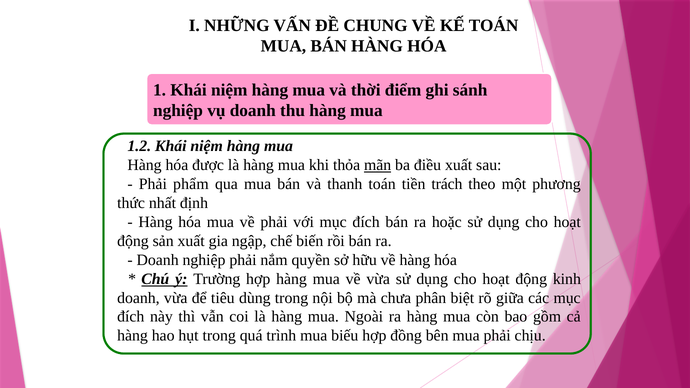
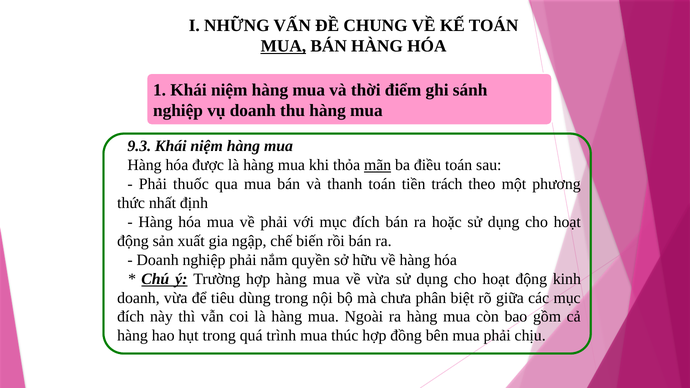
MUA at (283, 46) underline: none -> present
1.2: 1.2 -> 9.3
điều xuất: xuất -> toán
phẩm: phẩm -> thuốc
biếu: biếu -> thúc
